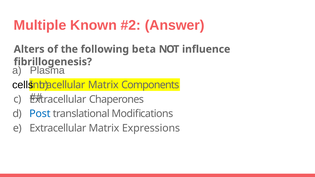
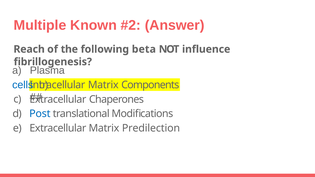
Alters: Alters -> Reach
cells colour: black -> blue
Expressions: Expressions -> Predilection
